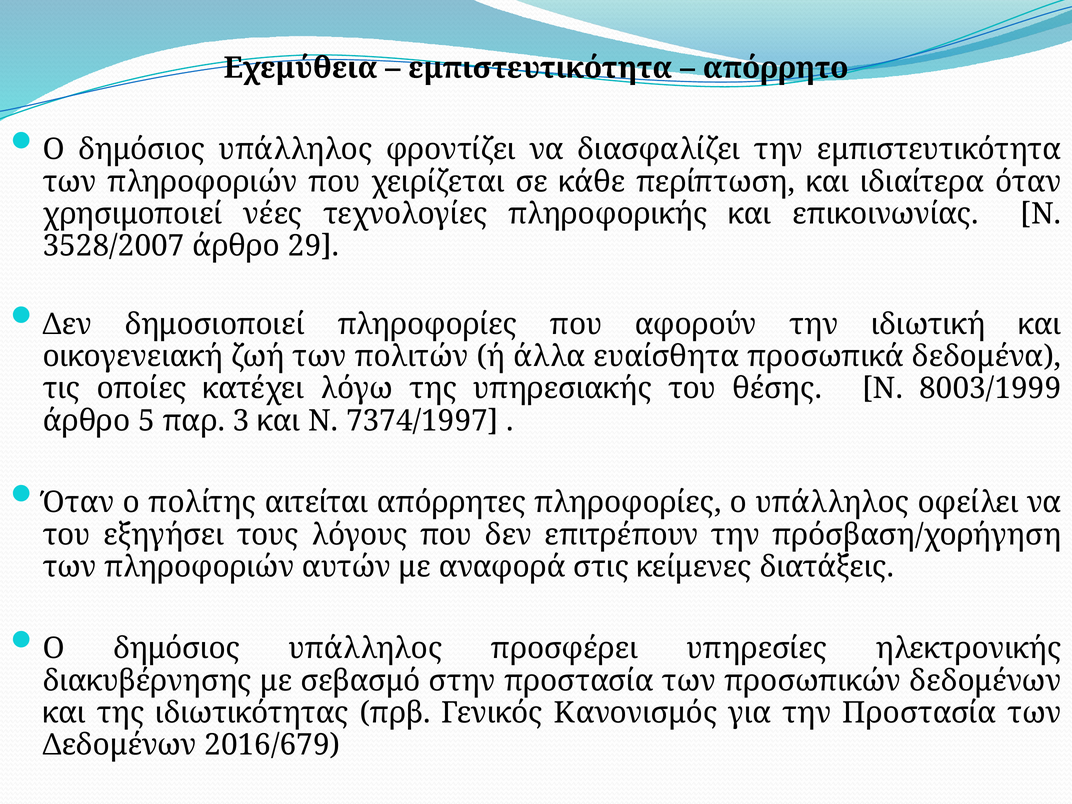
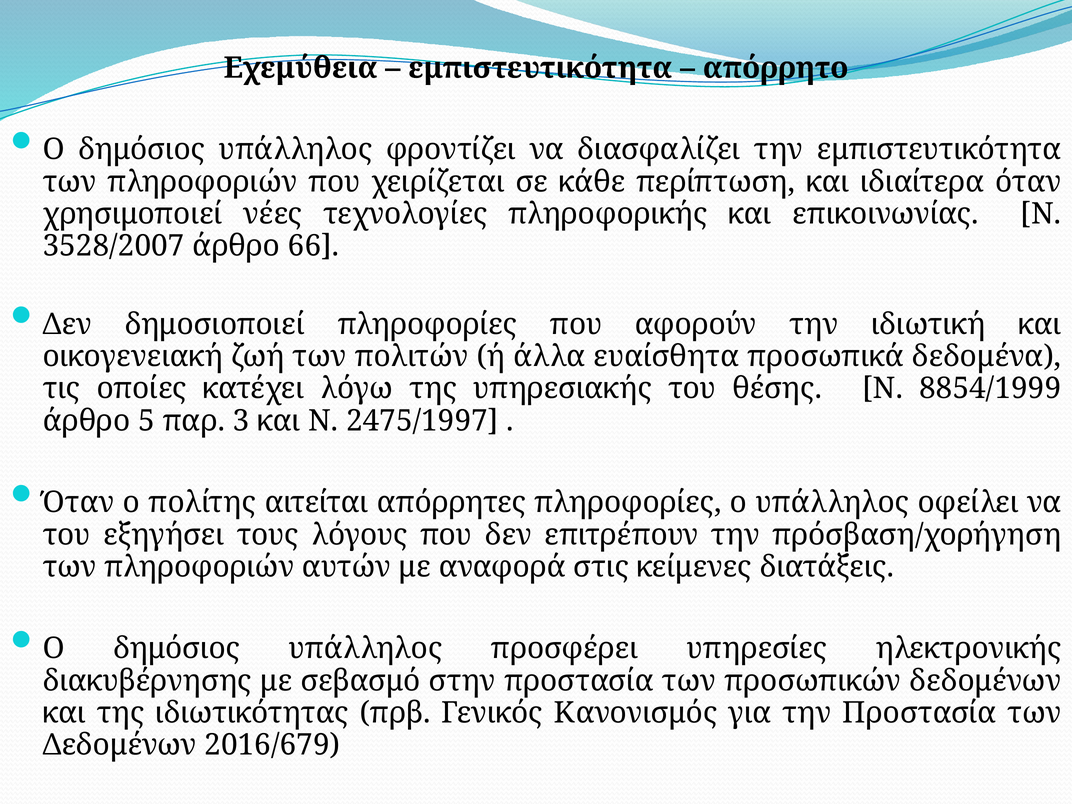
29: 29 -> 66
8003/1999: 8003/1999 -> 8854/1999
7374/1997: 7374/1997 -> 2475/1997
